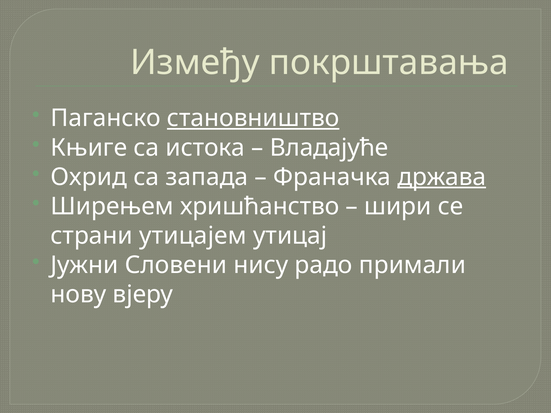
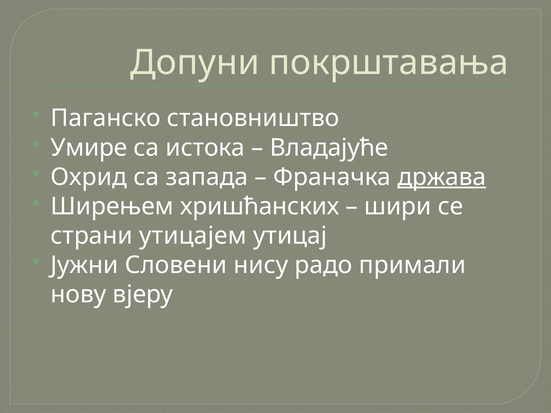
Између: Између -> Допуни
становништво underline: present -> none
Књиге: Књиге -> Умире
хришћанство: хришћанство -> хришћанских
